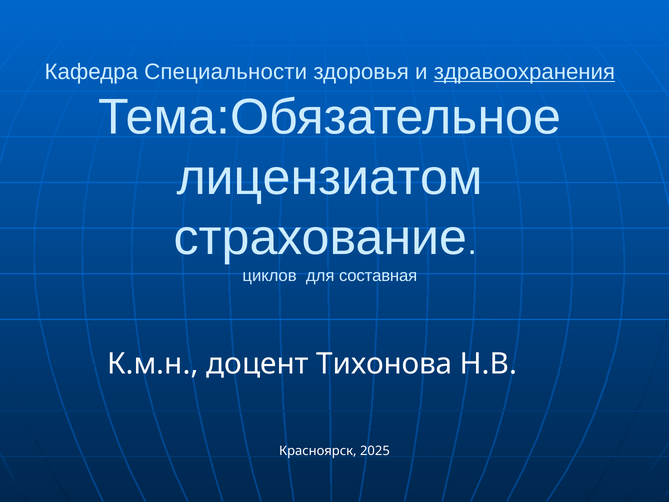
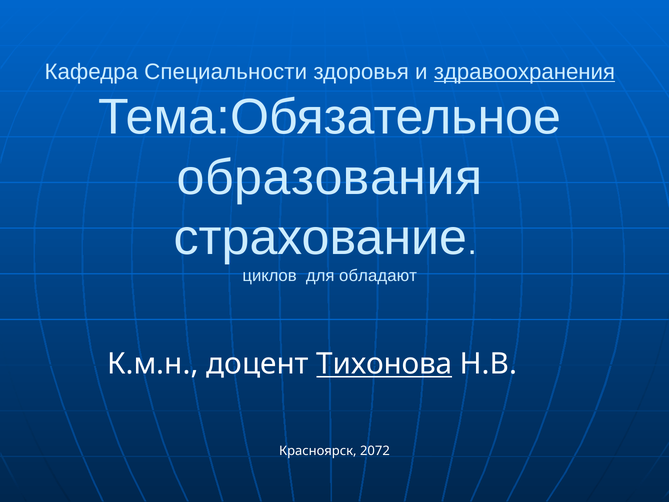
лицензиатом: лицензиатом -> образования
составная: составная -> обладают
Тихонова underline: none -> present
2025: 2025 -> 2072
